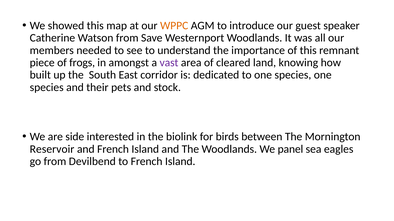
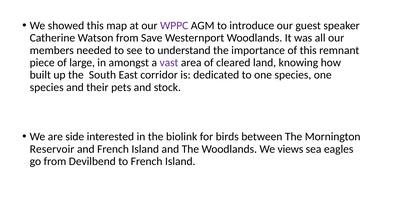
WPPC colour: orange -> purple
frogs: frogs -> large
panel: panel -> views
